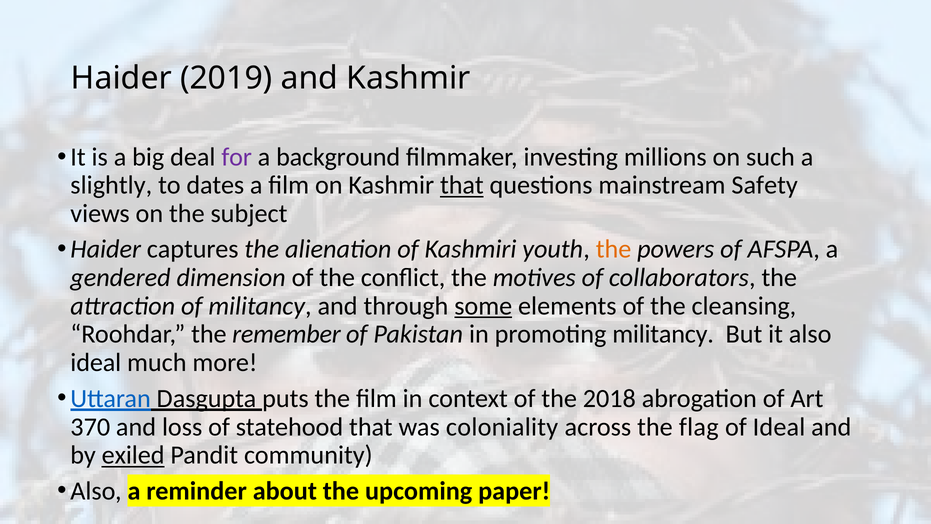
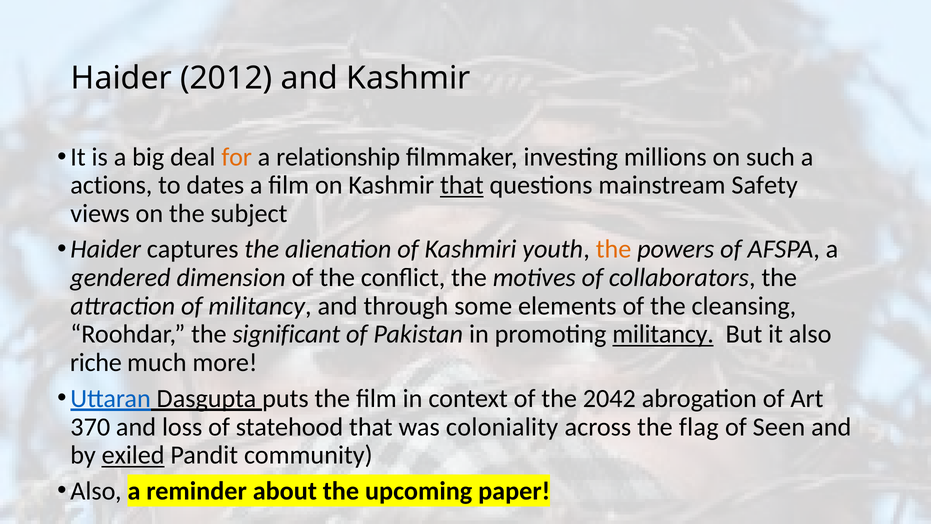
2019: 2019 -> 2012
for colour: purple -> orange
background: background -> relationship
slightly: slightly -> actions
some underline: present -> none
remember: remember -> significant
militancy at (663, 334) underline: none -> present
ideal at (96, 362): ideal -> riche
2018: 2018 -> 2042
of Ideal: Ideal -> Seen
